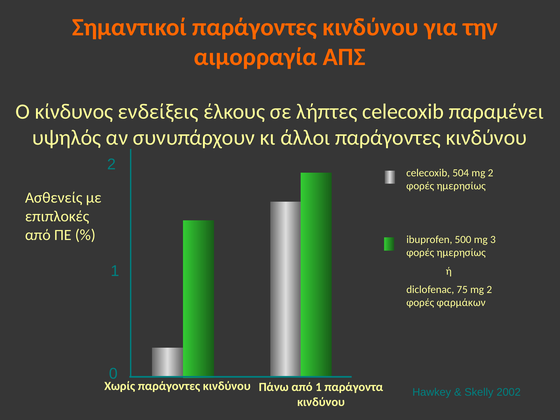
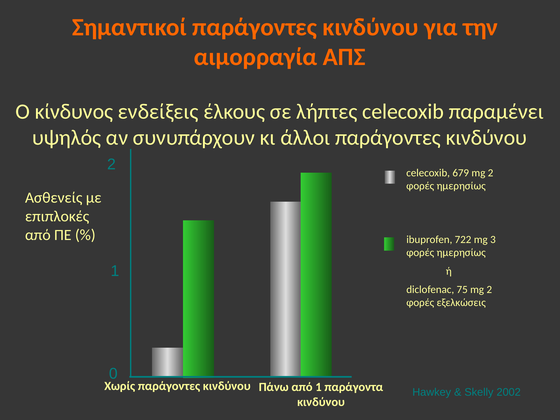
504: 504 -> 679
500: 500 -> 722
φαρμάκων: φαρμάκων -> εξελκώσεις
